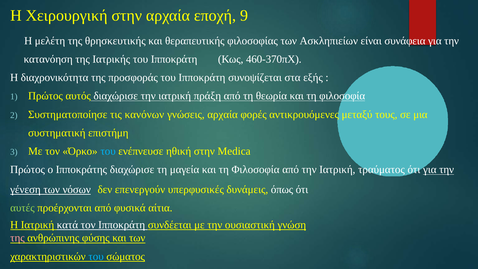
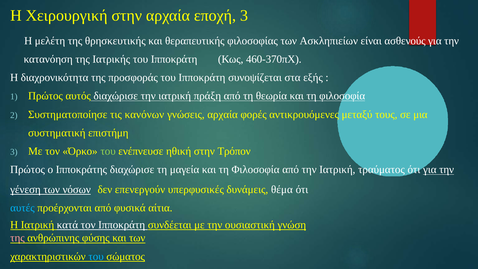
εποχή 9: 9 -> 3
συνάφεια: συνάφεια -> ασθενούς
του at (108, 151) colour: light blue -> light green
Medica: Medica -> Τρόπον
όπως: όπως -> θέμα
αυτές colour: light green -> light blue
